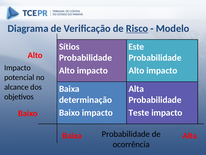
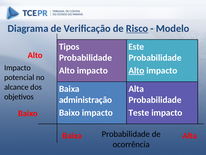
Sítios: Sítios -> Tipos
Alto at (136, 70) underline: none -> present
determinação: determinação -> administração
